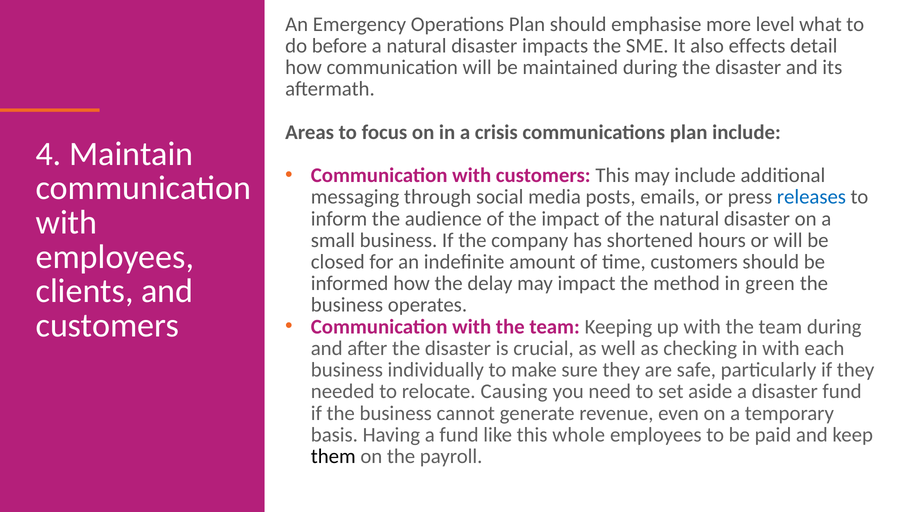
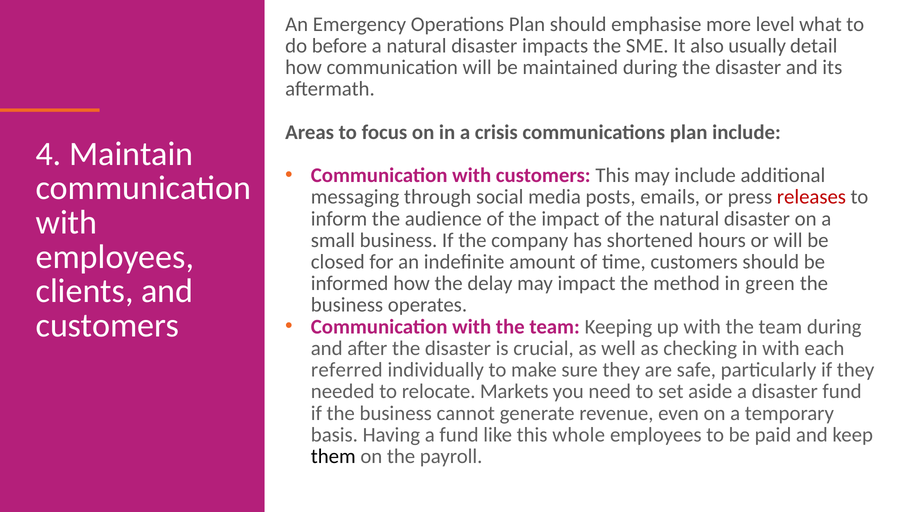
effects: effects -> usually
releases colour: blue -> red
business at (347, 370): business -> referred
Causing: Causing -> Markets
